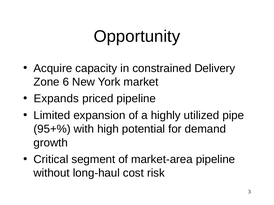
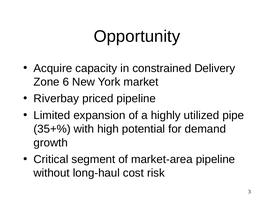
Expands: Expands -> Riverbay
95+%: 95+% -> 35+%
